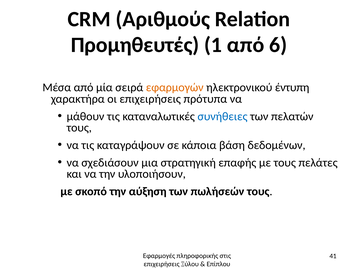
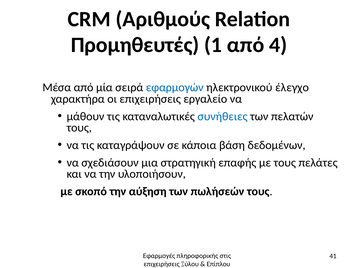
6: 6 -> 4
εφαρμογών colour: orange -> blue
έντυπη: έντυπη -> έλεγχο
πρότυπα: πρότυπα -> εργαλείο
